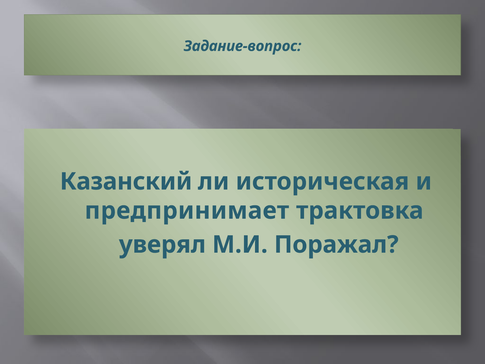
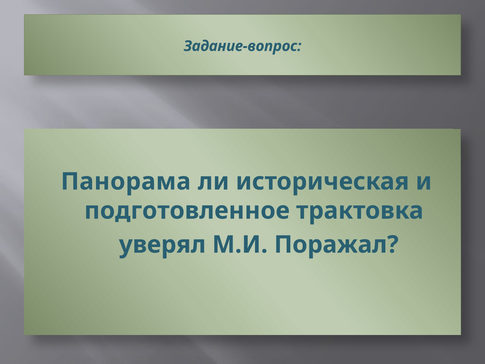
Казанский: Казанский -> Панорама
предпринимает: предпринимает -> подготовленное
